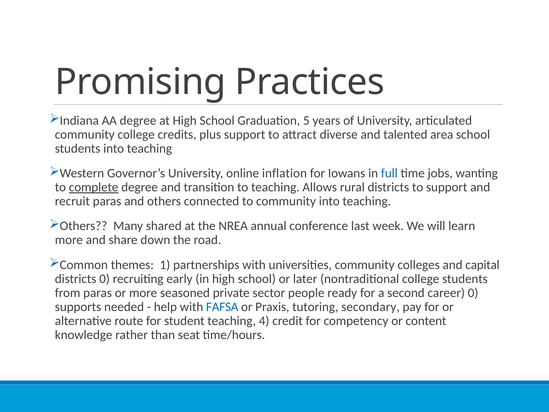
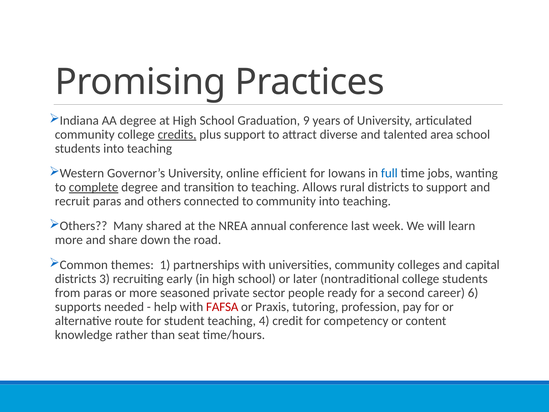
5: 5 -> 9
credits underline: none -> present
inflation: inflation -> efficient
districts 0: 0 -> 3
career 0: 0 -> 6
FAFSA colour: blue -> red
secondary: secondary -> profession
